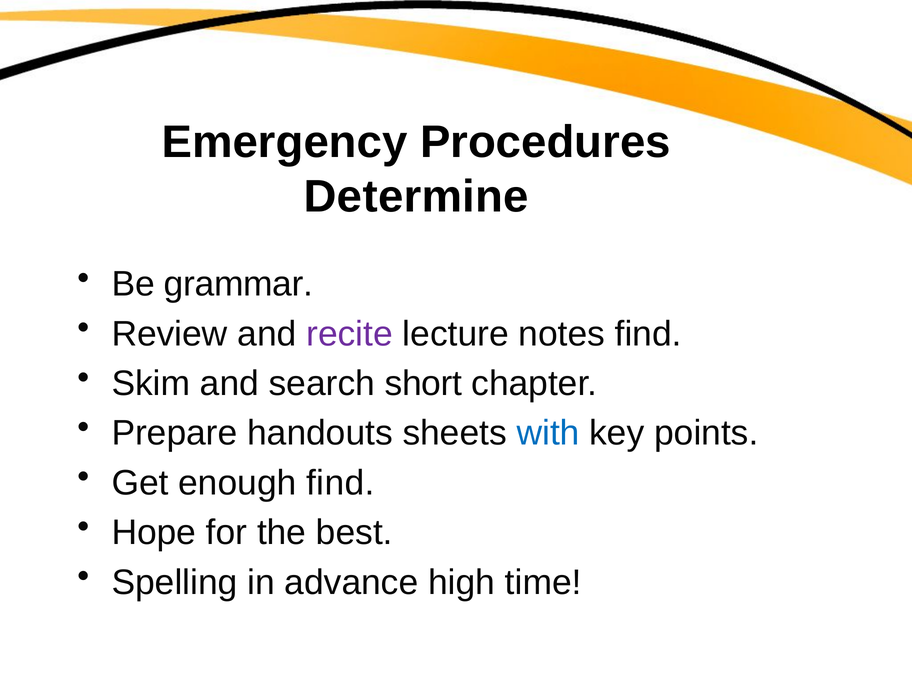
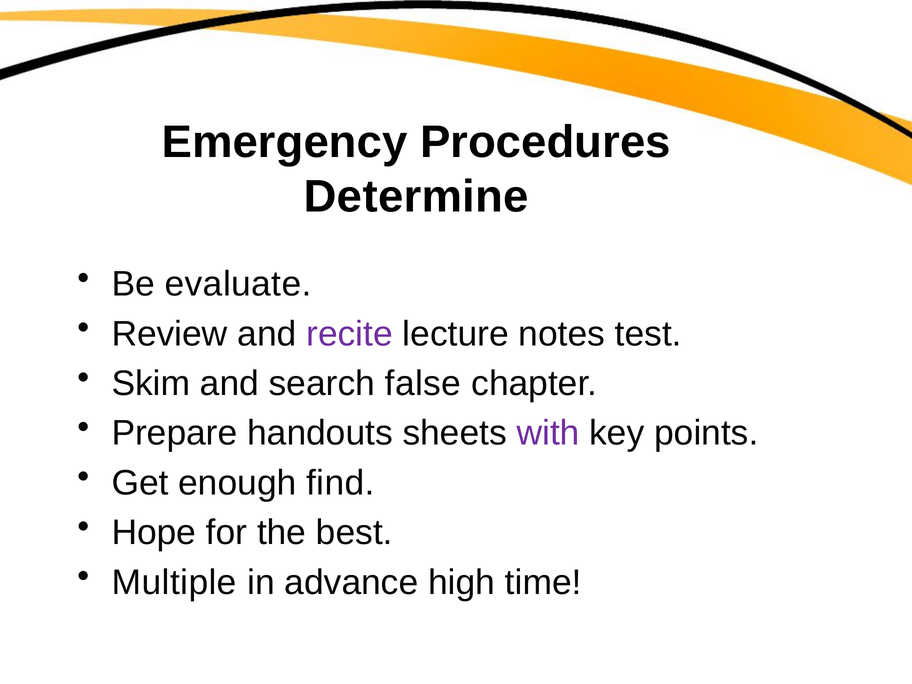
grammar: grammar -> evaluate
notes find: find -> test
short: short -> false
with colour: blue -> purple
Spelling: Spelling -> Multiple
